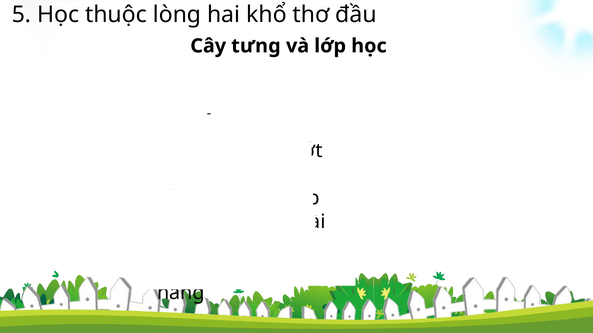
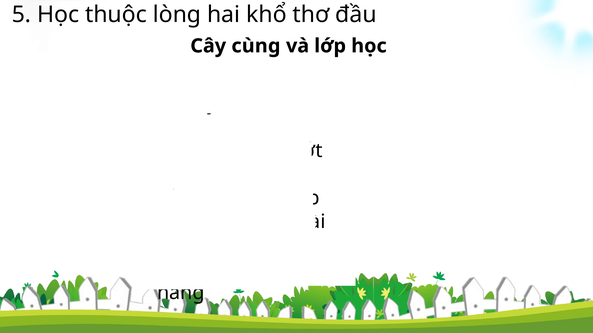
tưng: tưng -> cùng
